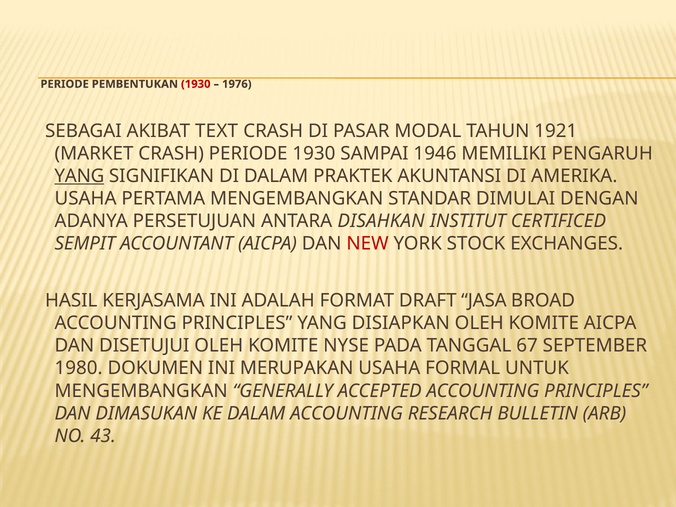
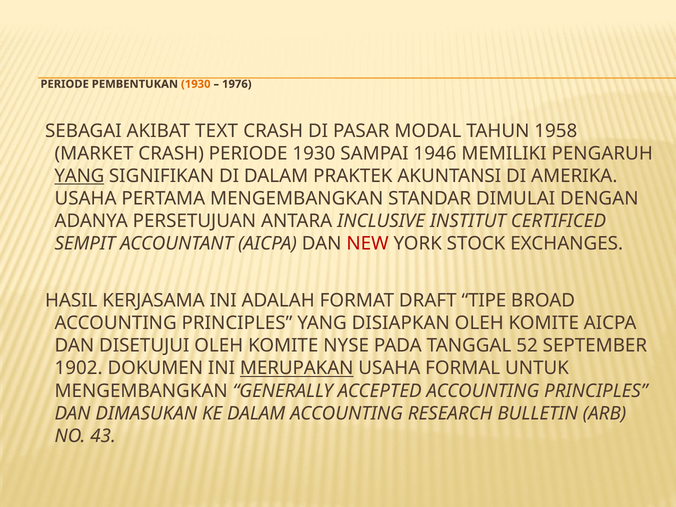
1930 at (196, 84) colour: red -> orange
1921: 1921 -> 1958
DISAHKAN: DISAHKAN -> INCLUSIVE
JASA: JASA -> TIPE
67: 67 -> 52
1980: 1980 -> 1902
MERUPAKAN underline: none -> present
